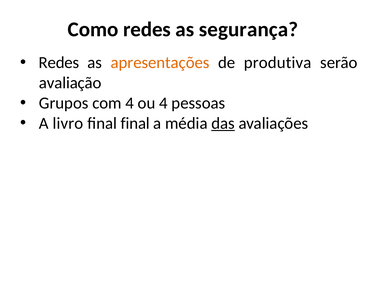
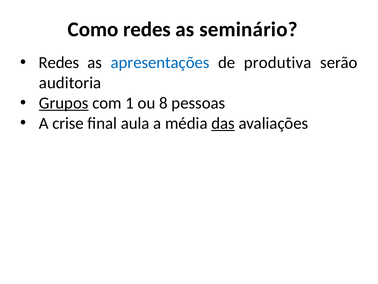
segurança: segurança -> seminário
apresentações colour: orange -> blue
avaliação: avaliação -> auditoria
Grupos underline: none -> present
com 4: 4 -> 1
ou 4: 4 -> 8
livro: livro -> crise
final final: final -> aula
